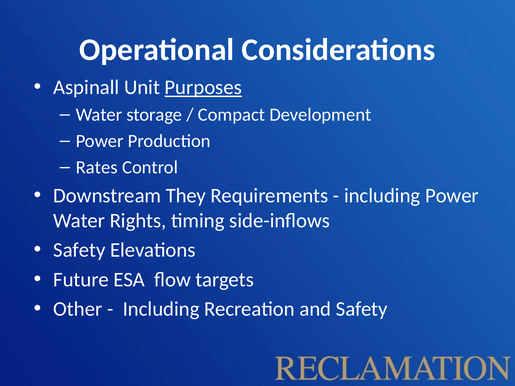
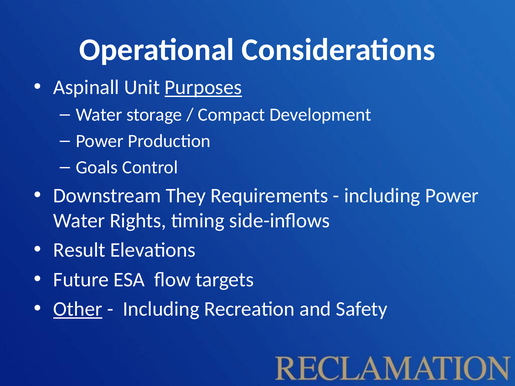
Rates: Rates -> Goals
Safety at (79, 250): Safety -> Result
Other underline: none -> present
